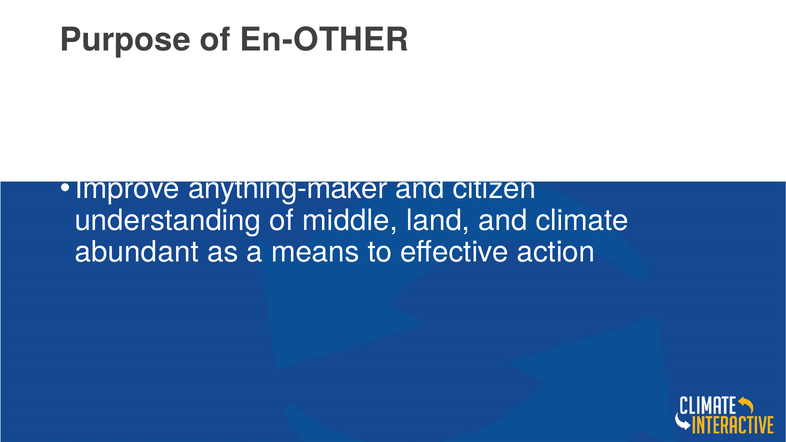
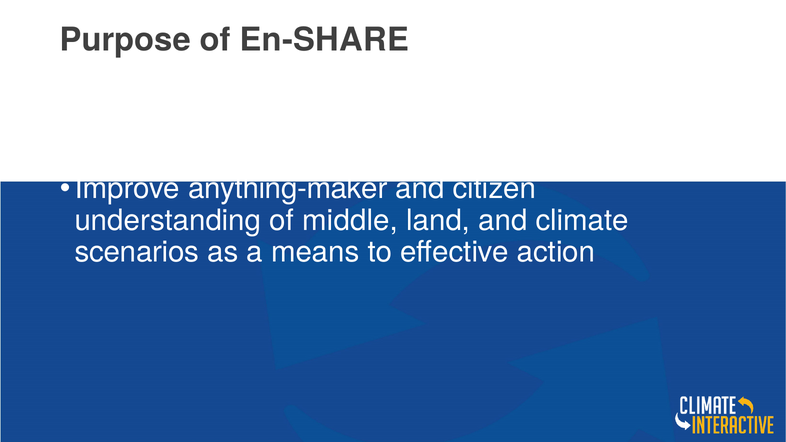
En-OTHER: En-OTHER -> En-SHARE
abundant: abundant -> scenarios
